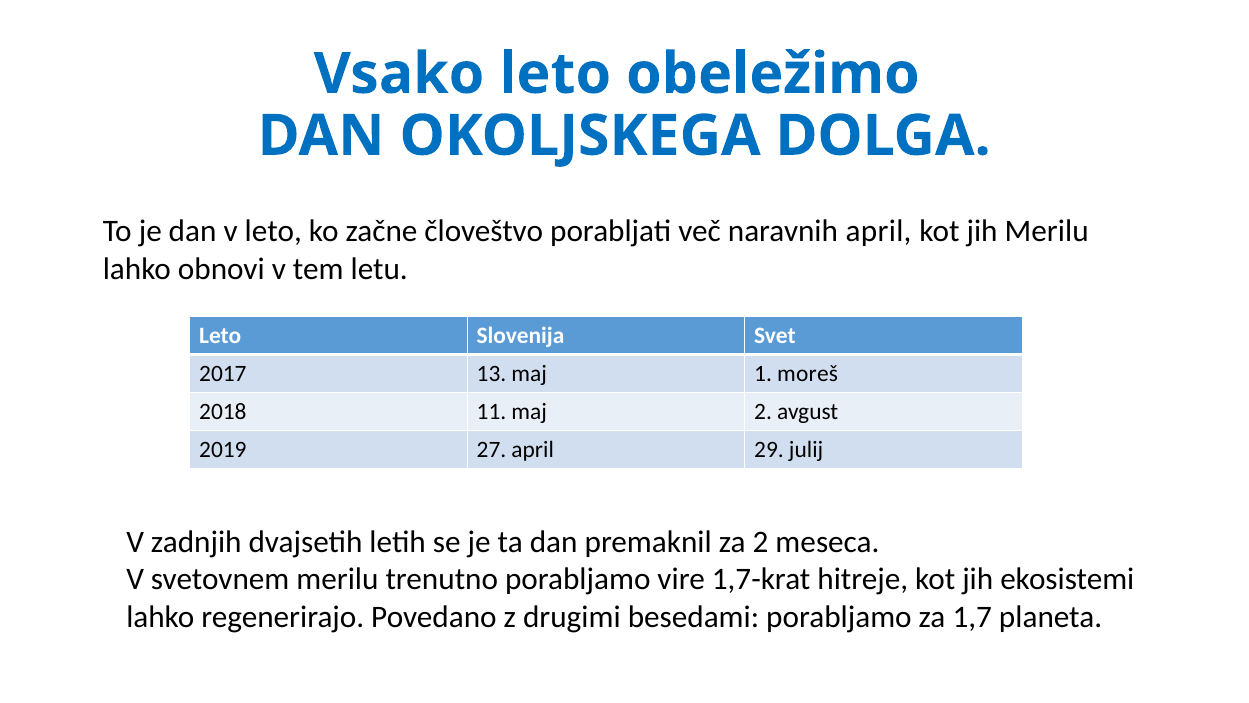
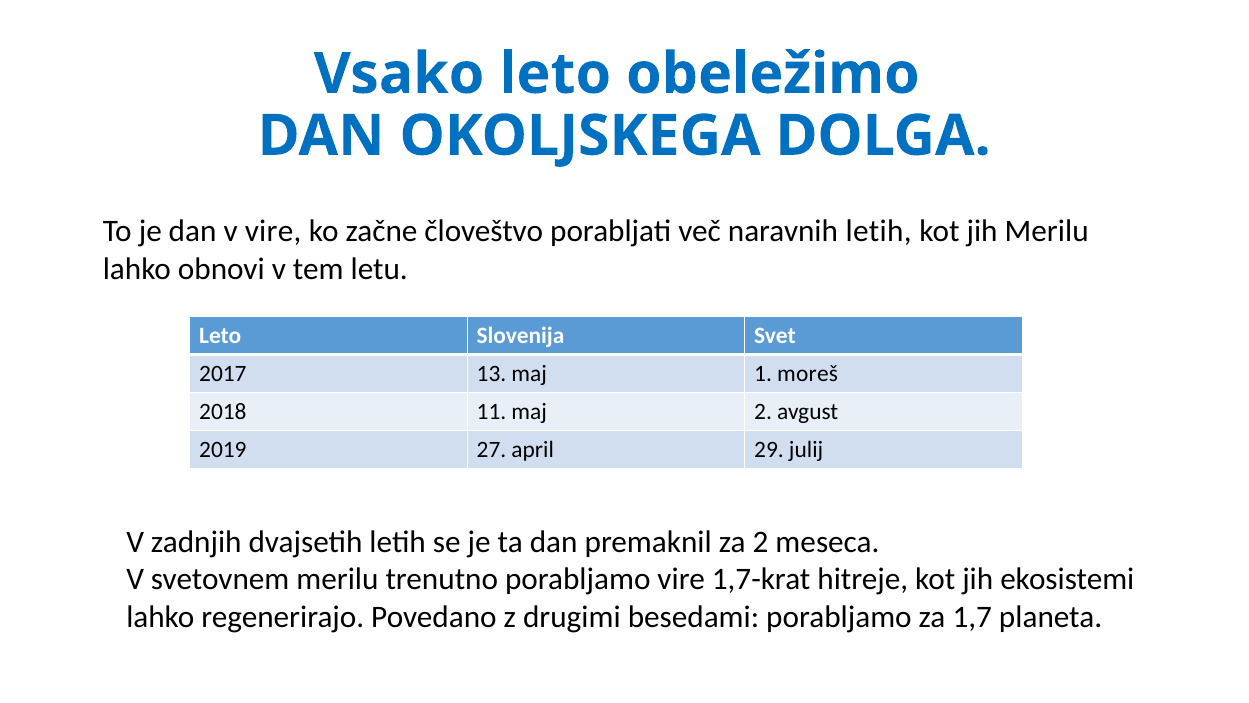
v leto: leto -> vire
naravnih april: april -> letih
